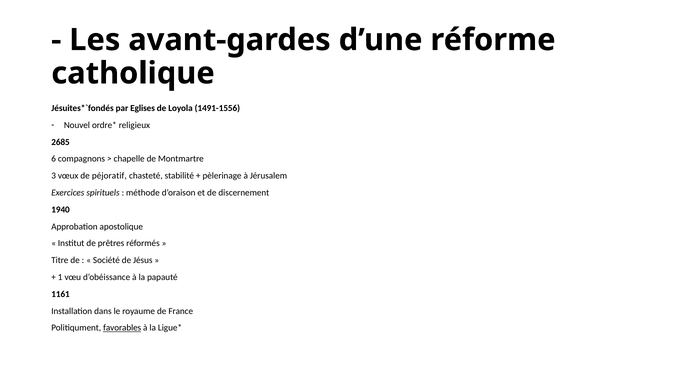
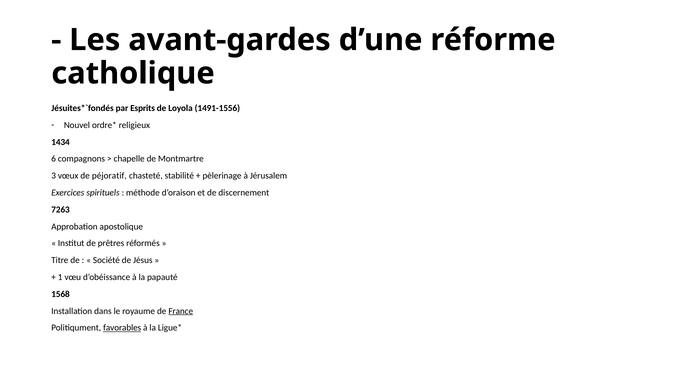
Eglises: Eglises -> Esprits
2685: 2685 -> 1434
1940: 1940 -> 7263
1161: 1161 -> 1568
France underline: none -> present
